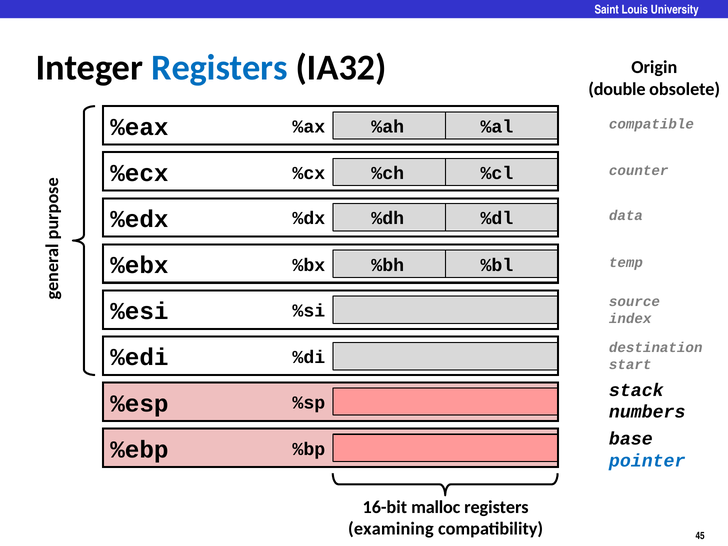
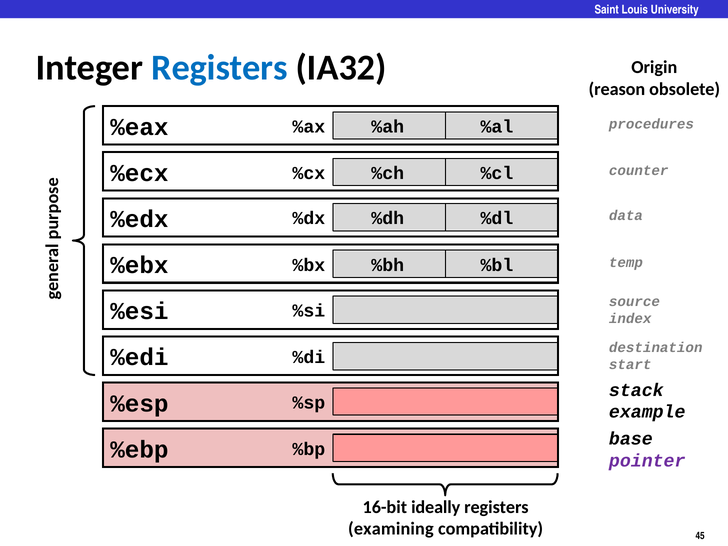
double: double -> reason
compatible: compatible -> procedures
numbers: numbers -> example
pointer colour: blue -> purple
malloc: malloc -> ideally
